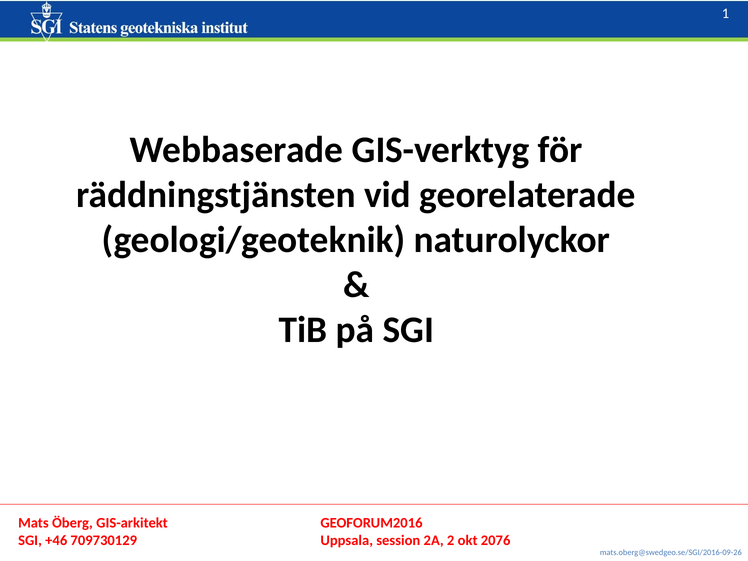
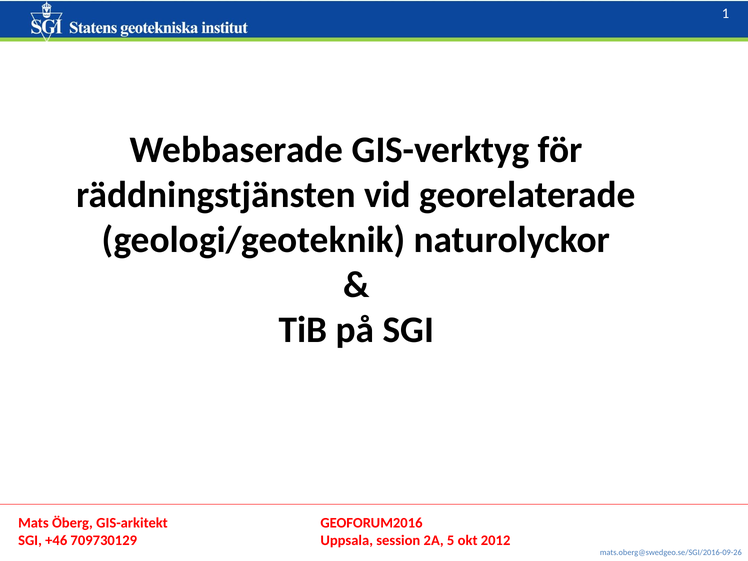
2: 2 -> 5
2076: 2076 -> 2012
